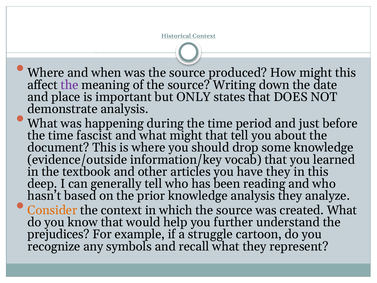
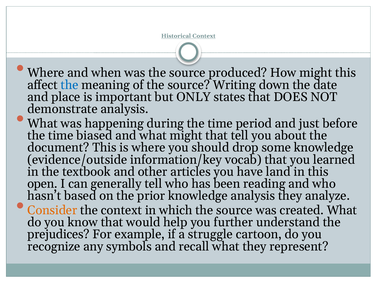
the at (70, 85) colour: purple -> blue
fascist: fascist -> biased
have they: they -> land
deep: deep -> open
